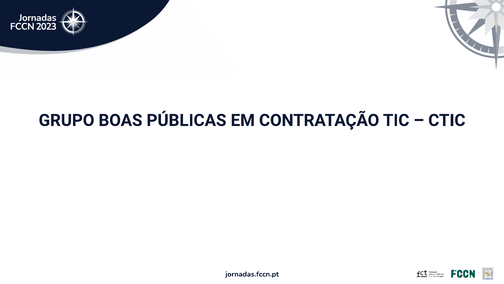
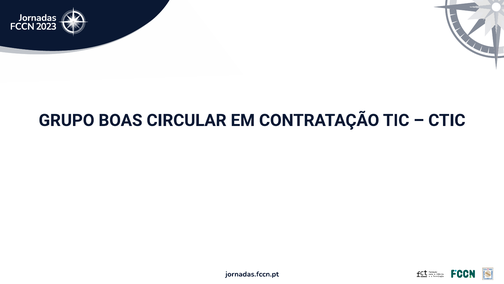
PÚBLICAS: PÚBLICAS -> CIRCULAR
